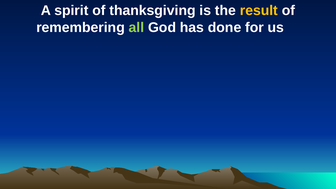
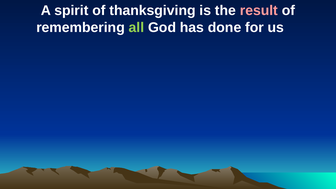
result colour: yellow -> pink
